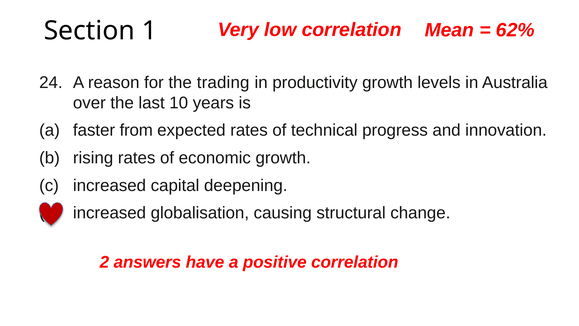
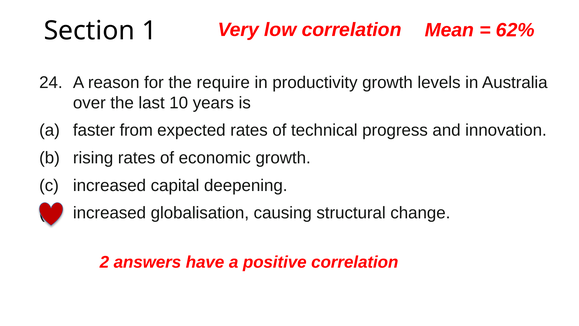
trading: trading -> require
